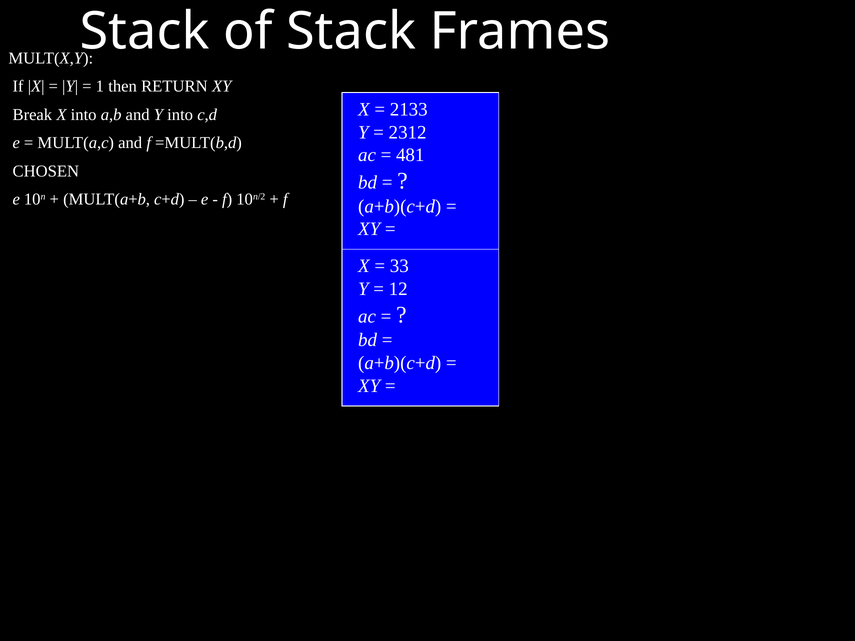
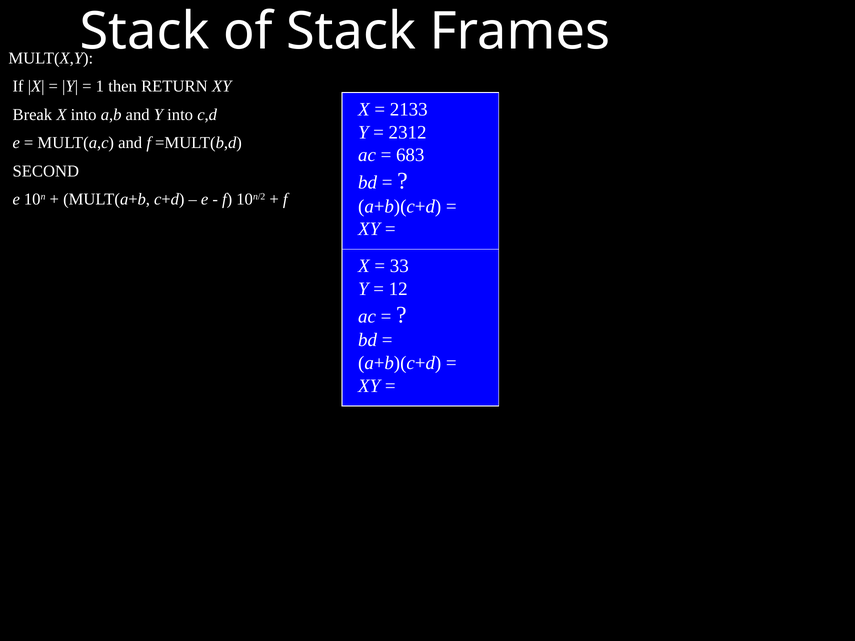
481: 481 -> 683
CHOSEN: CHOSEN -> SECOND
